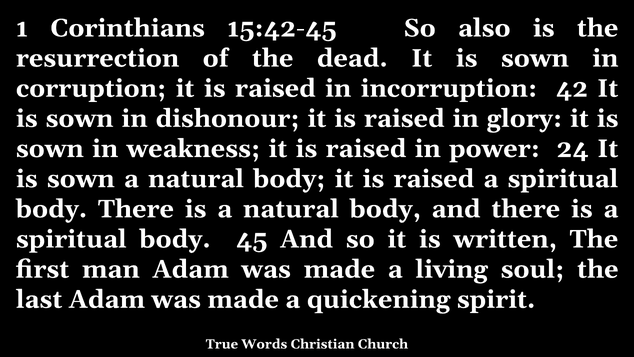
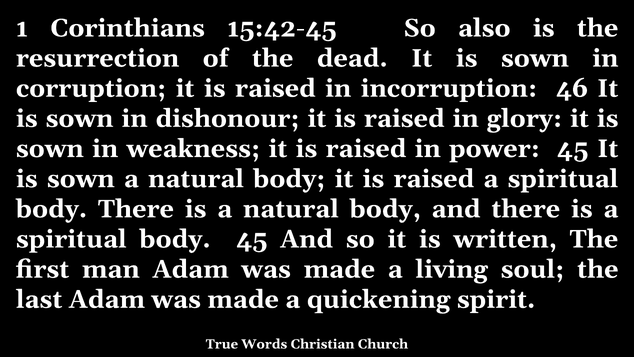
42: 42 -> 46
power 24: 24 -> 45
